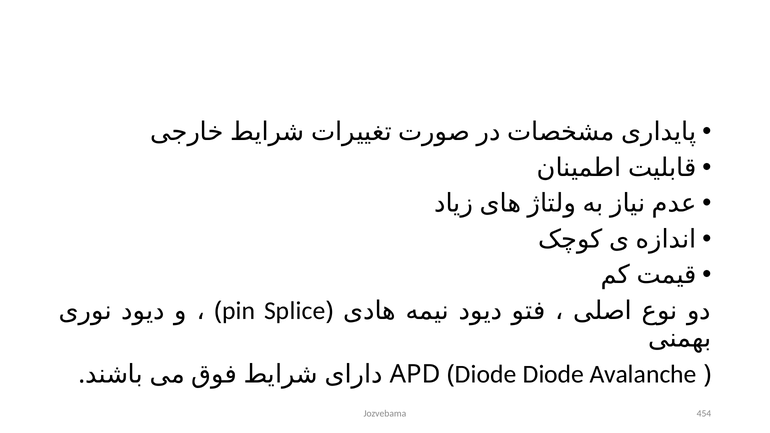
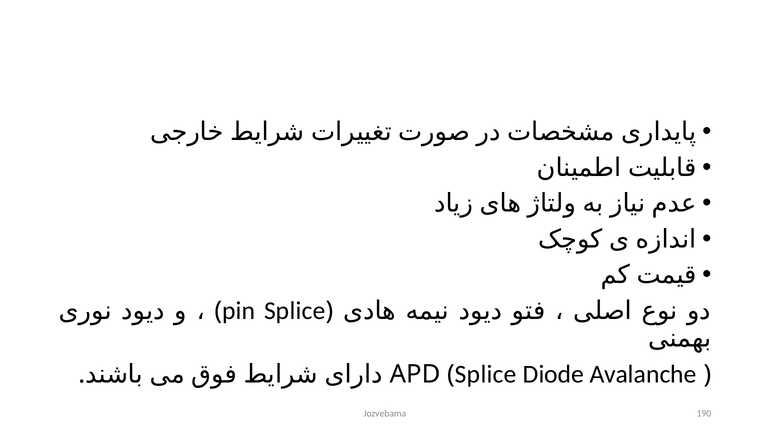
Diode at (486, 374): Diode -> Splice
454: 454 -> 190
